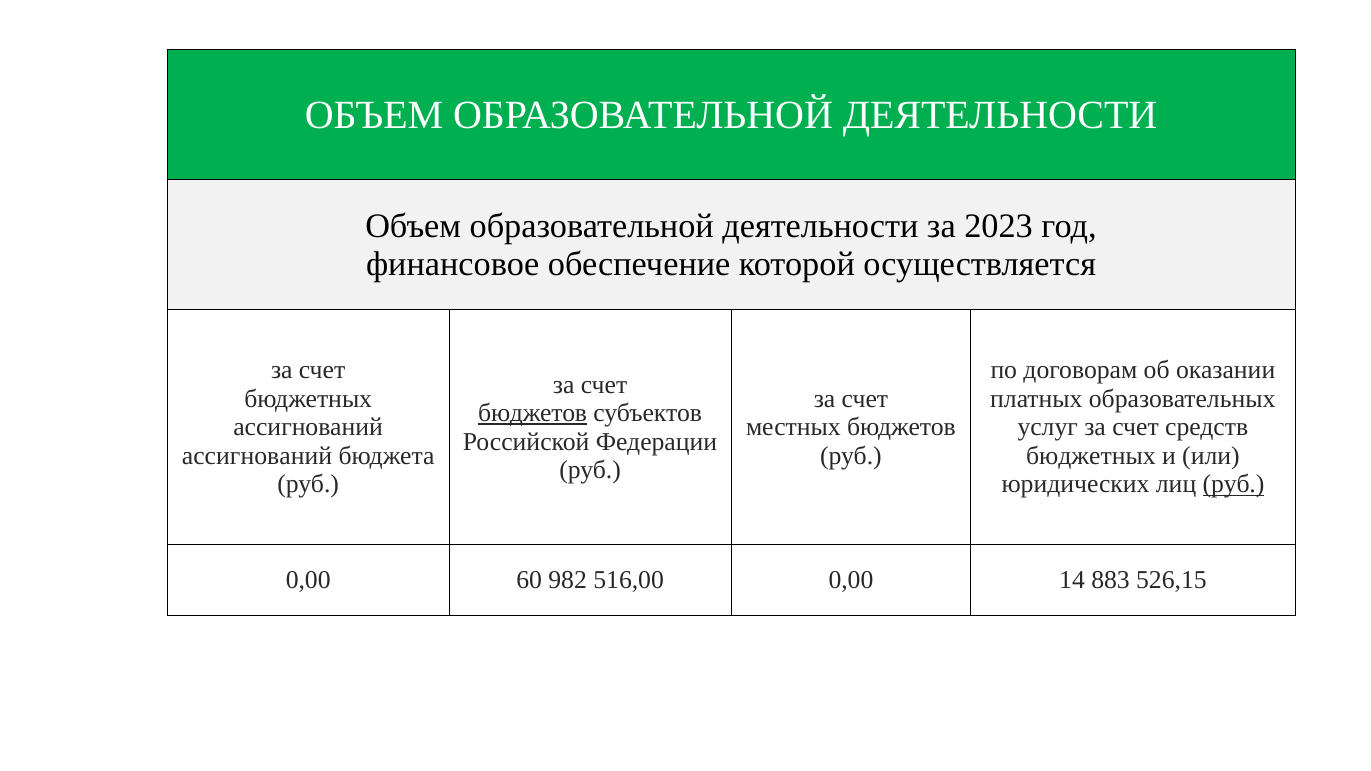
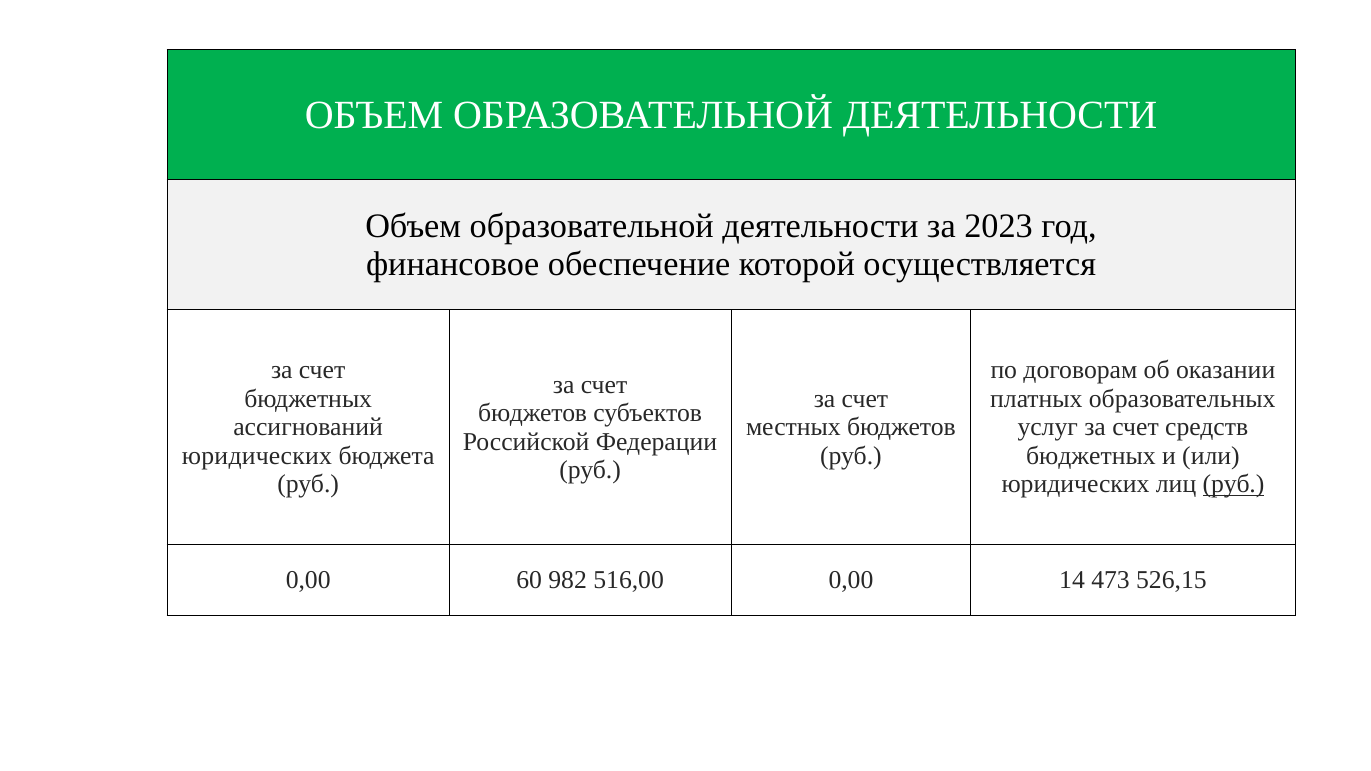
бюджетов at (533, 413) underline: present -> none
ассигнований at (257, 456): ассигнований -> юридических
883: 883 -> 473
